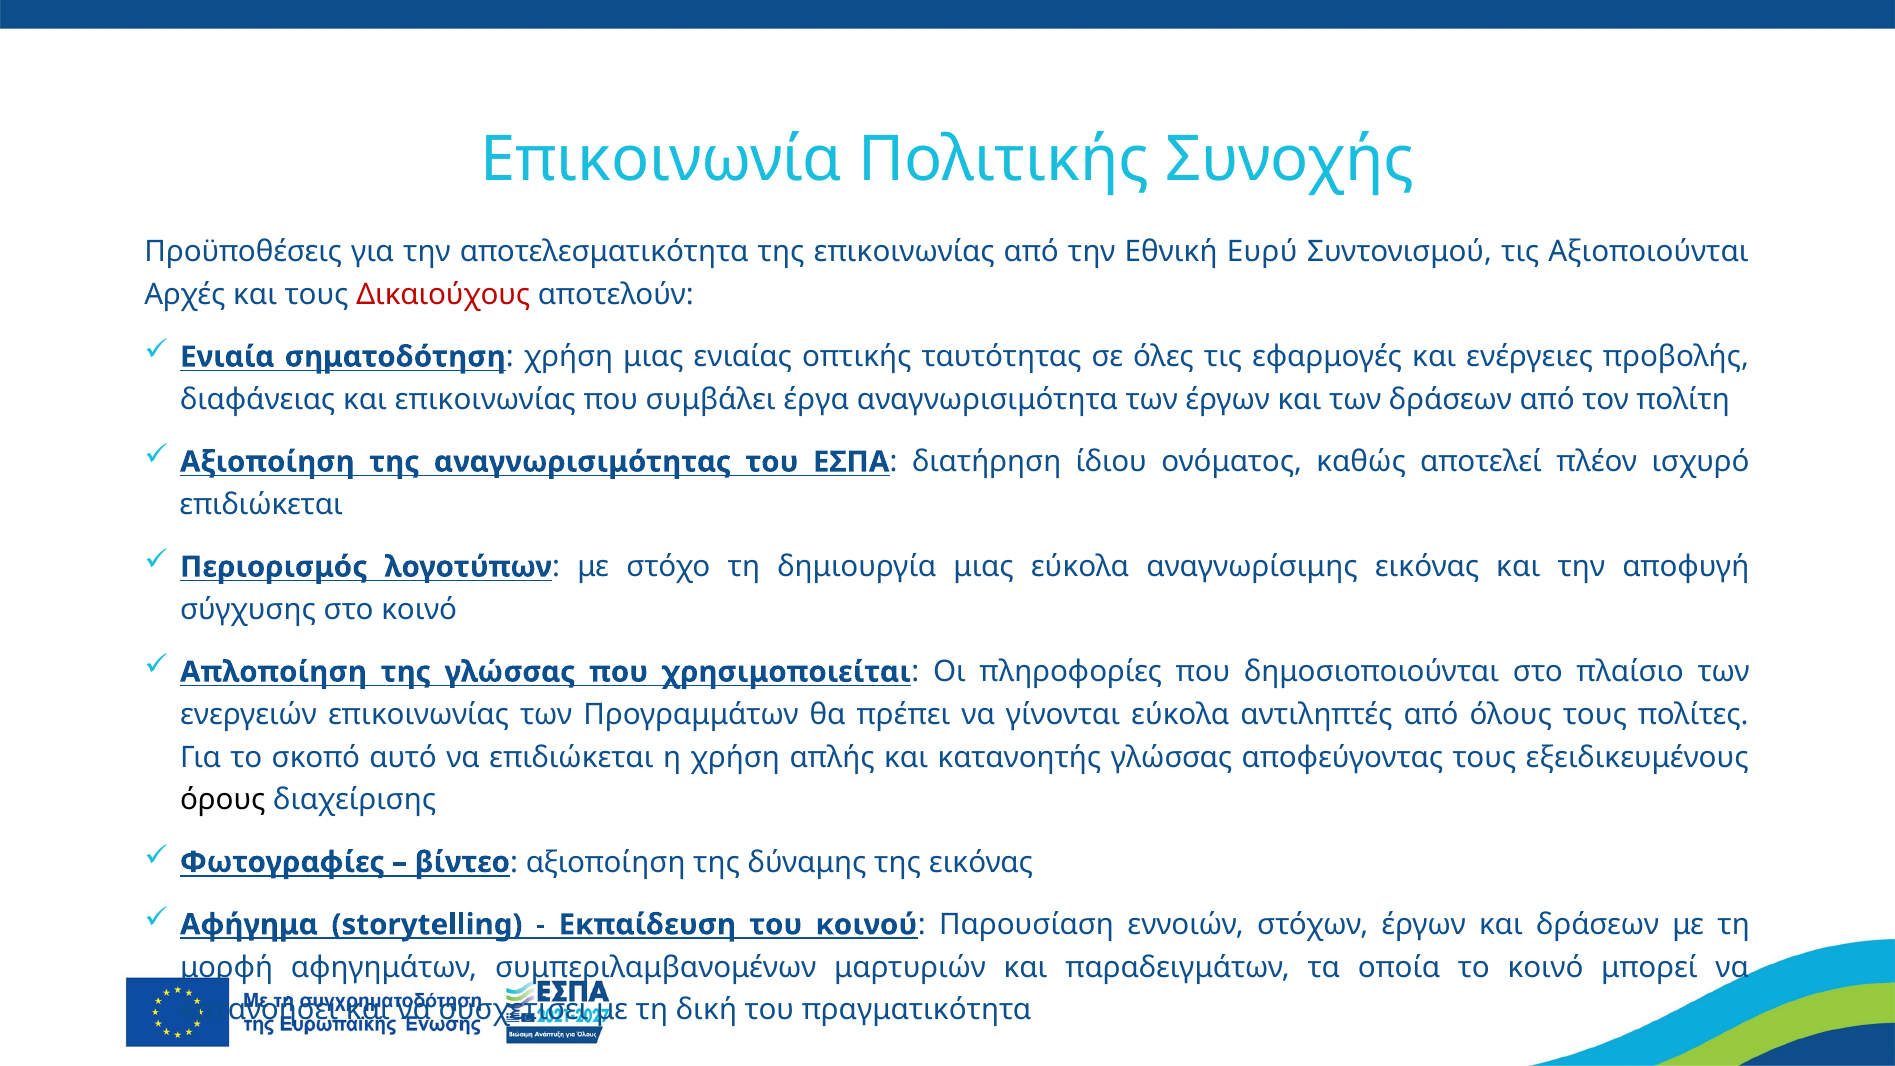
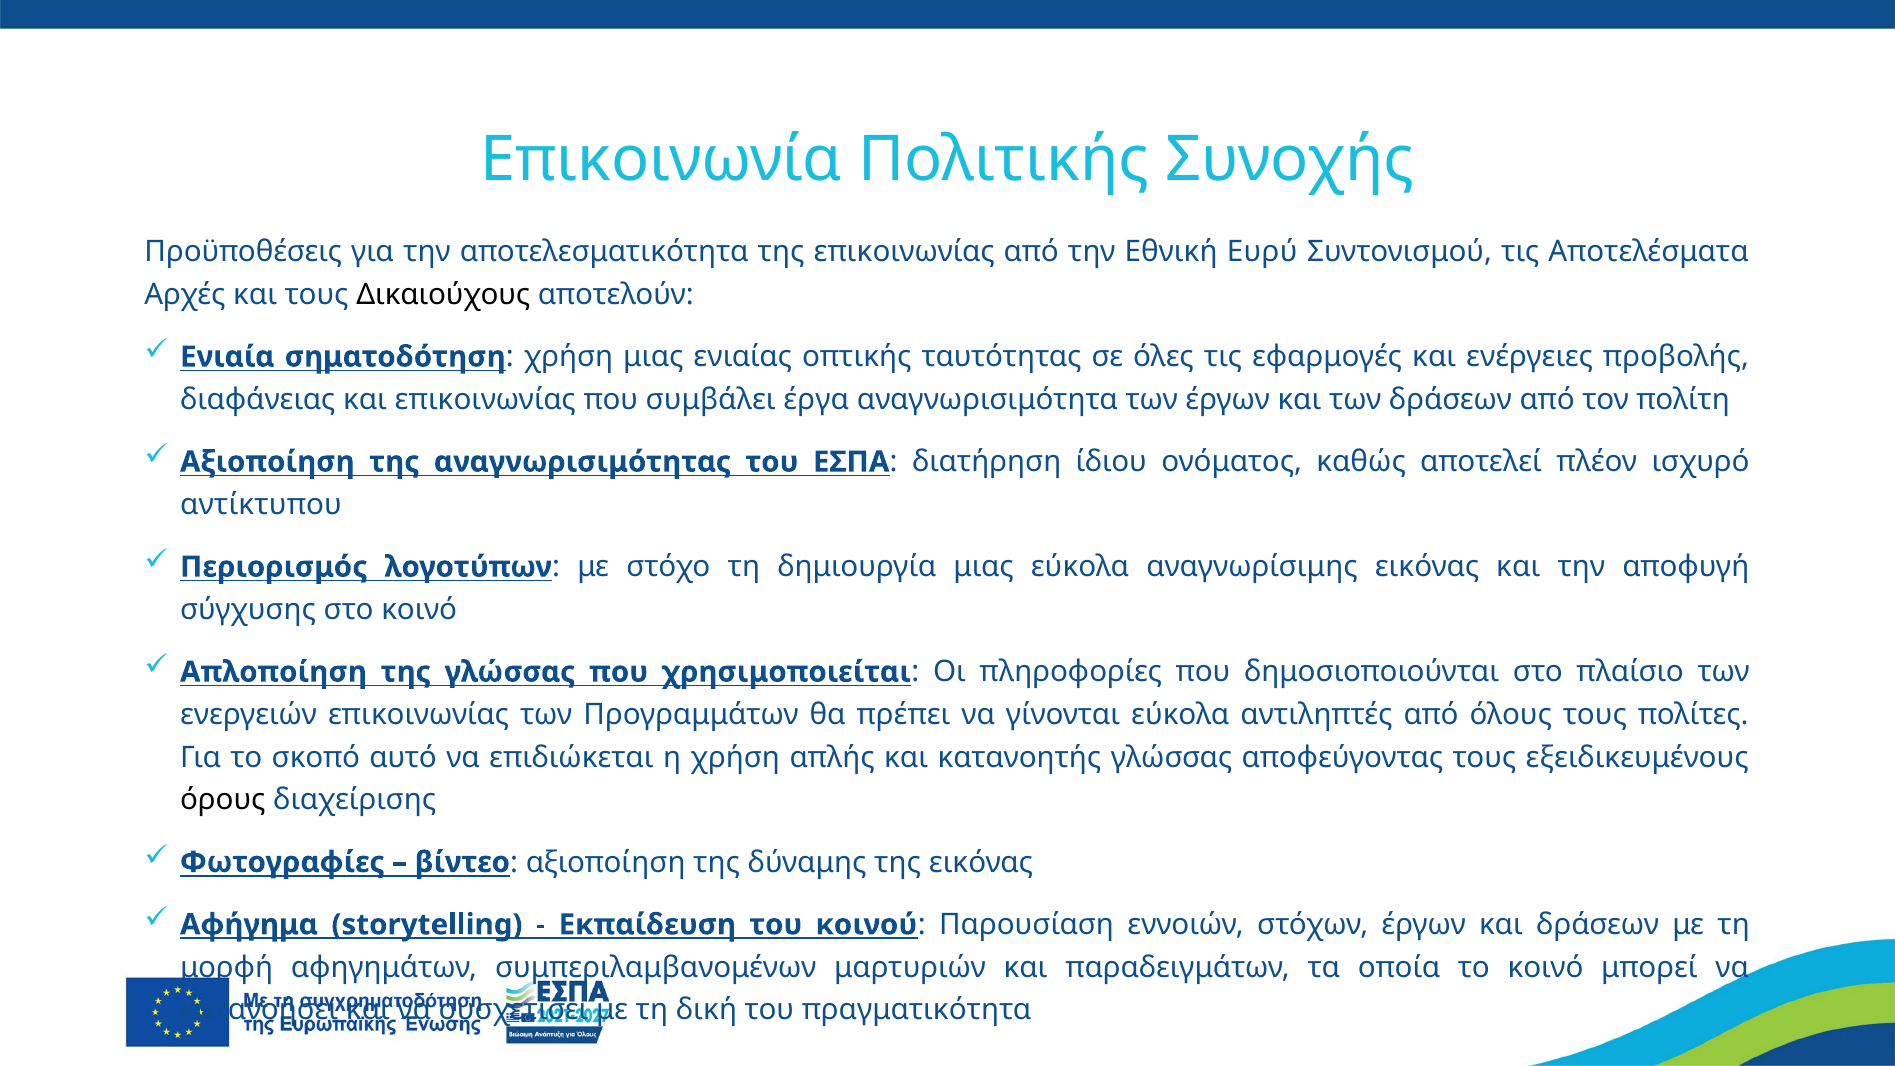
Αξιοποιούνται: Αξιοποιούνται -> Αποτελέσματα
Δικαιούχους colour: red -> black
επιδιώκεται at (261, 505): επιδιώκεται -> αντίκτυπου
